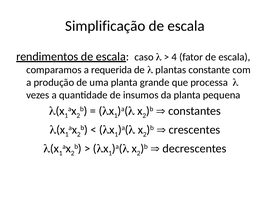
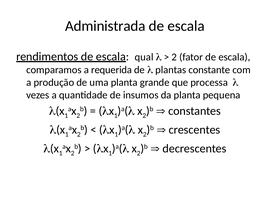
Simplificação: Simplificação -> Administrada
caso: caso -> qual
4 at (174, 57): 4 -> 2
